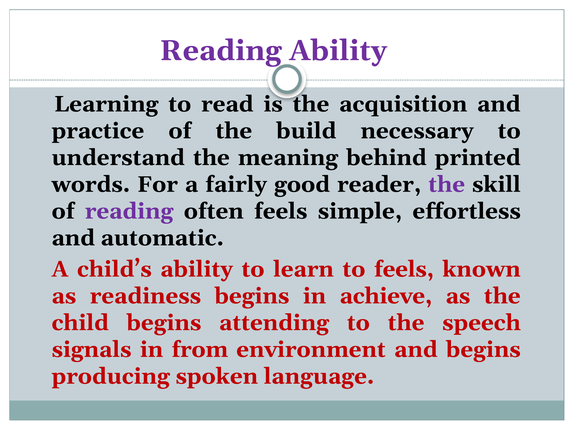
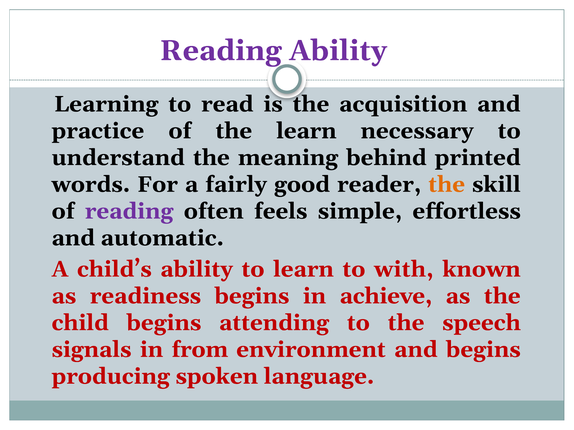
the build: build -> learn
the at (447, 185) colour: purple -> orange
to feels: feels -> with
